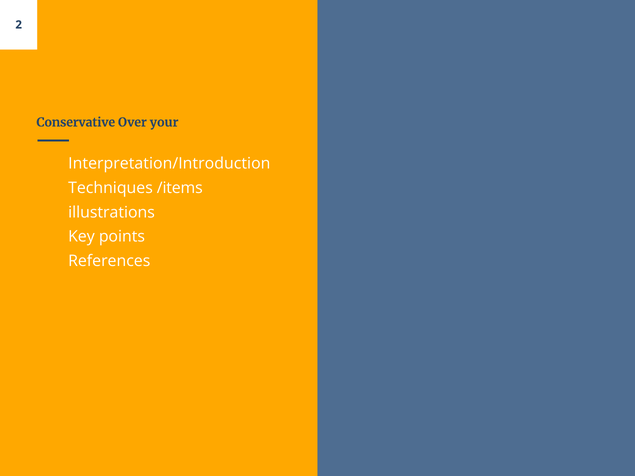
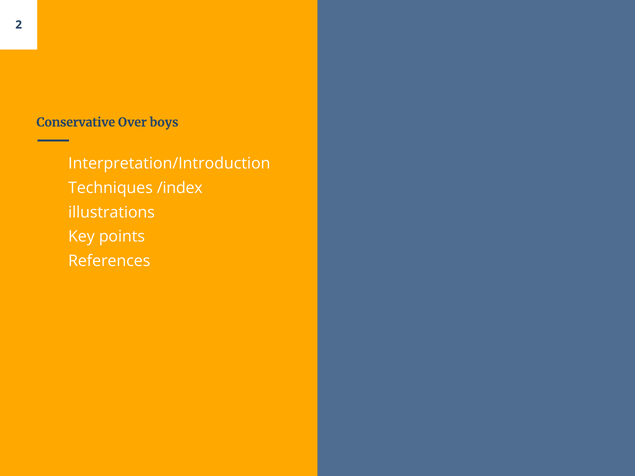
your: your -> boys
/items: /items -> /index
